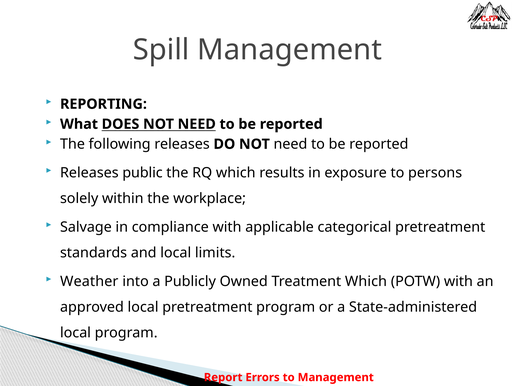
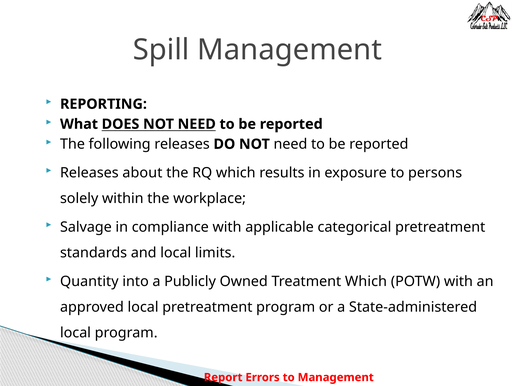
public: public -> about
Weather: Weather -> Quantity
